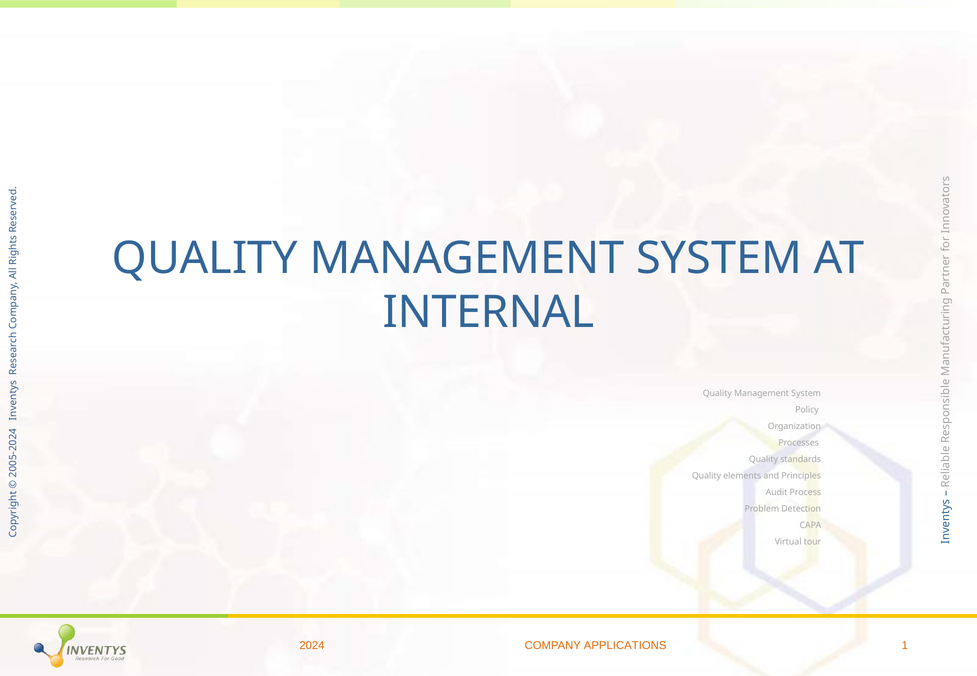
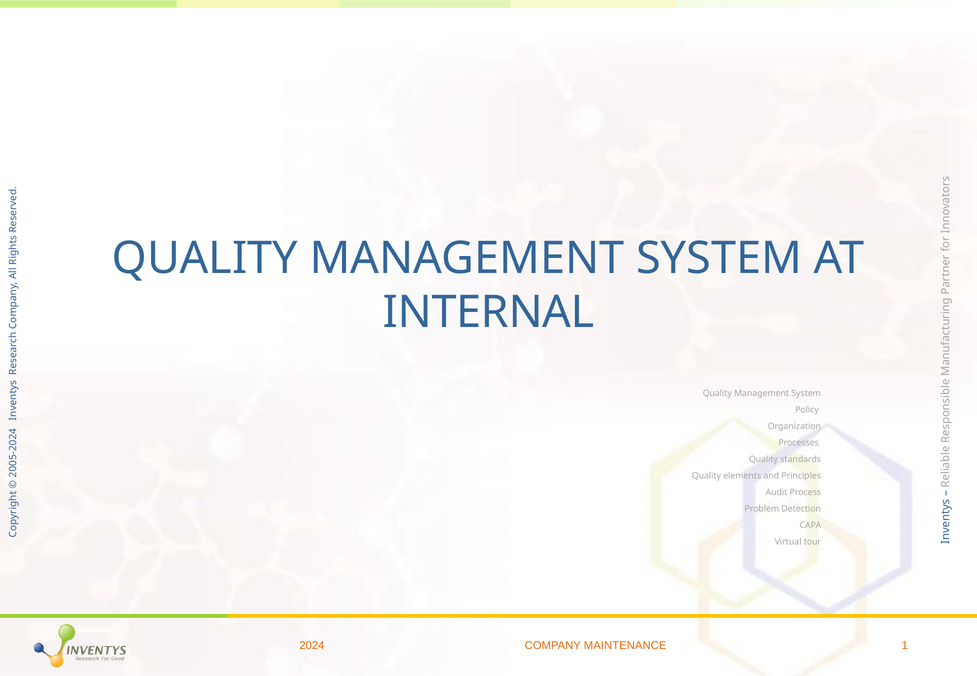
APPLICATIONS: APPLICATIONS -> MAINTENANCE
